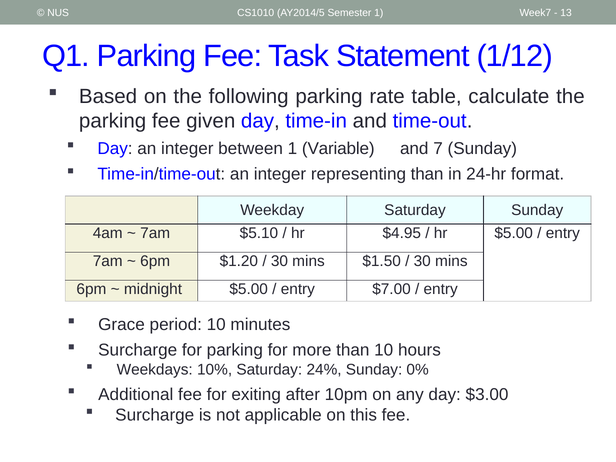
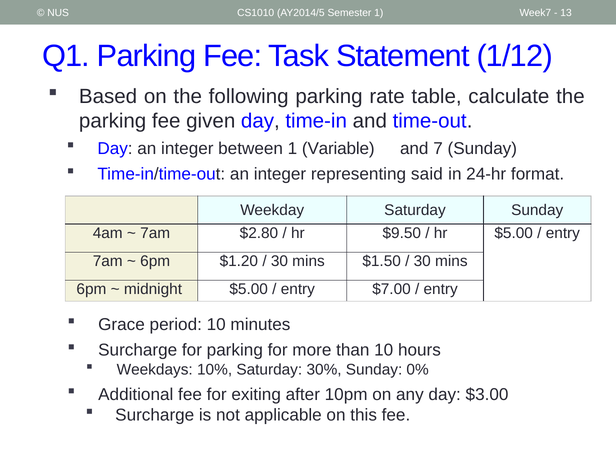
representing than: than -> said
$5.10: $5.10 -> $2.80
$4.95: $4.95 -> $9.50
24%: 24% -> 30%
